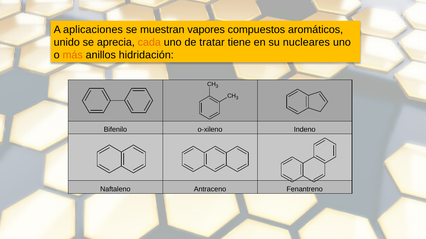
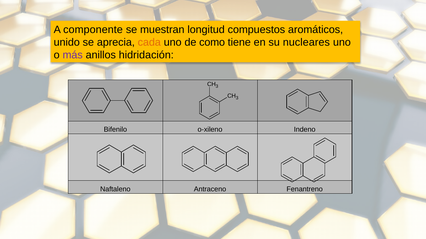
aplicaciones: aplicaciones -> componente
vapores: vapores -> longitud
tratar: tratar -> como
más colour: orange -> purple
